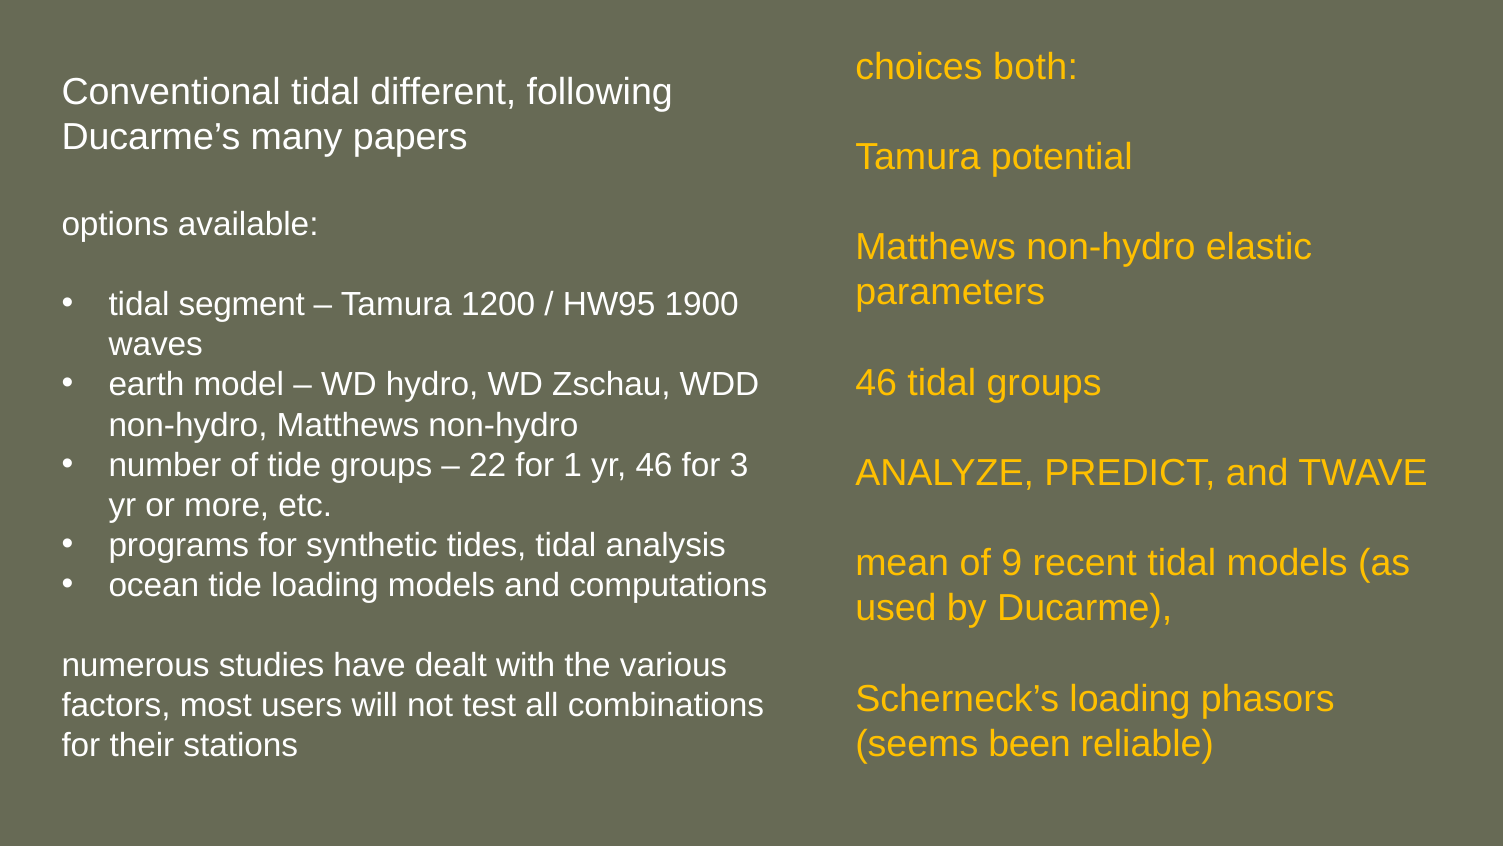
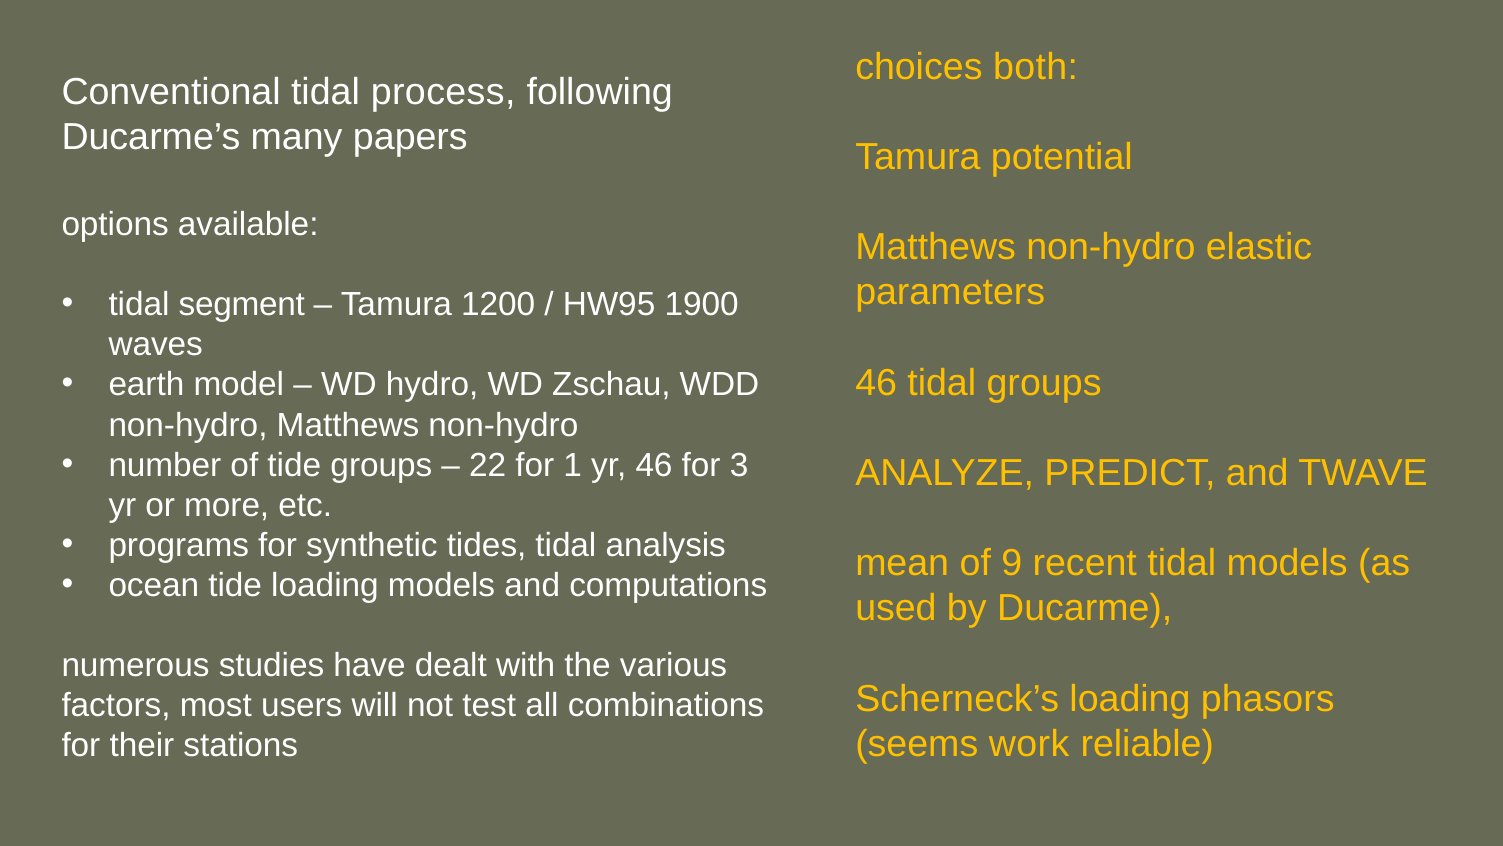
different: different -> process
been: been -> work
